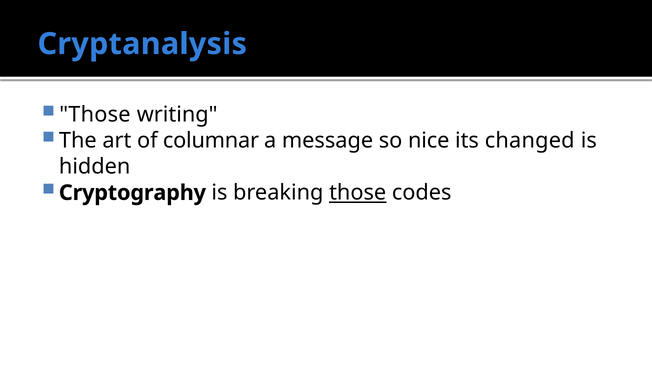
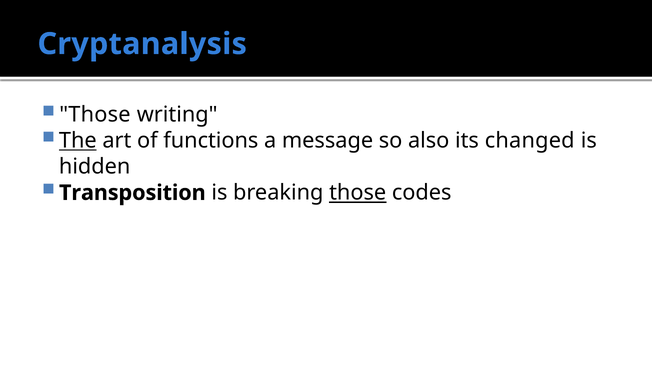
The underline: none -> present
columnar: columnar -> functions
nice: nice -> also
Cryptography: Cryptography -> Transposition
